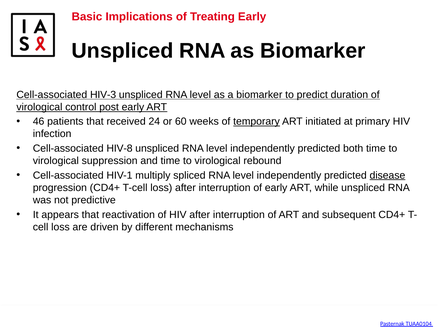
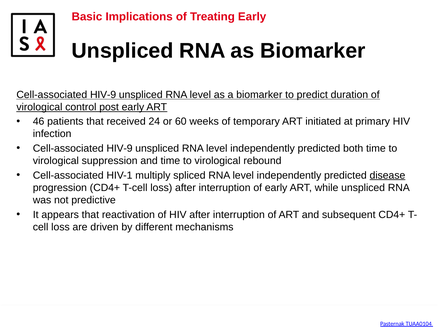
HIV-3 at (103, 95): HIV-3 -> HIV-9
temporary underline: present -> none
HIV-8 at (120, 149): HIV-8 -> HIV-9
